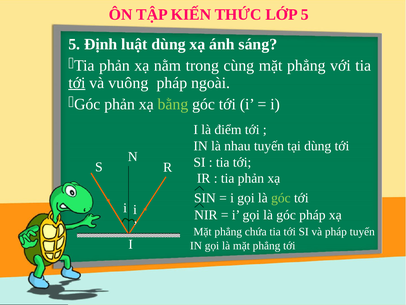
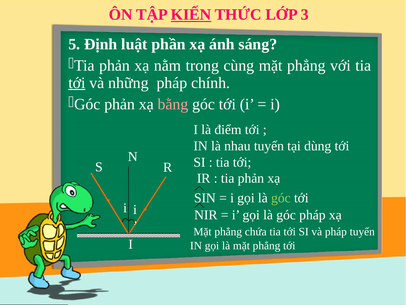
KIẾN underline: none -> present
LỚP 5: 5 -> 3
luật dùng: dùng -> phần
vuông: vuông -> những
ngoài: ngoài -> chính
bằng colour: light green -> pink
